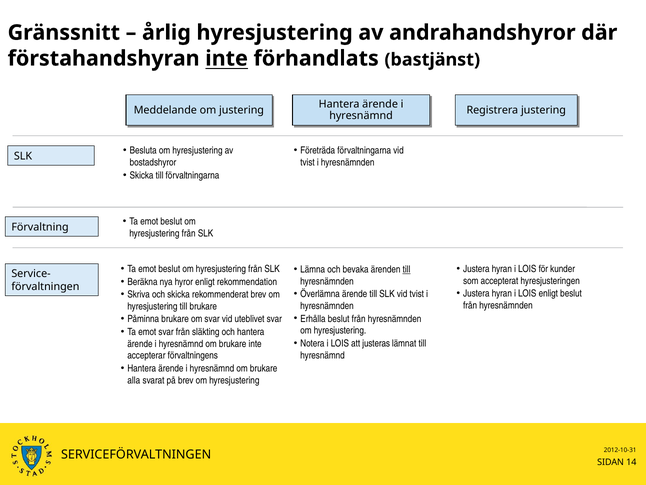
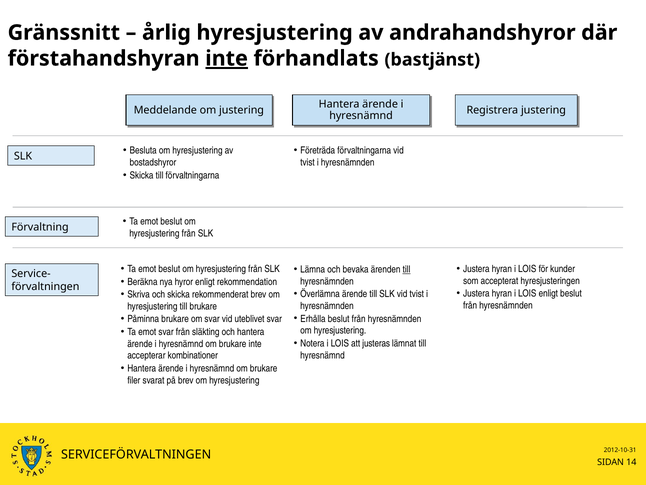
inte at (227, 58) underline: none -> present
förvaltningens: förvaltningens -> kombinationer
alla: alla -> filer
